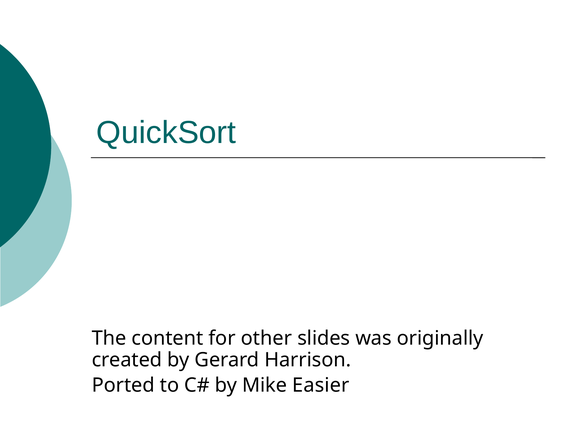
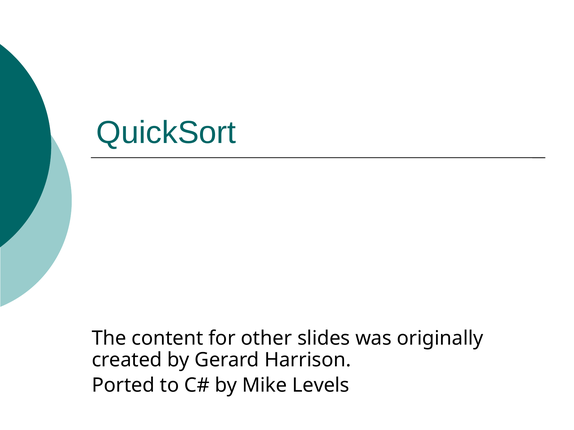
Easier: Easier -> Levels
